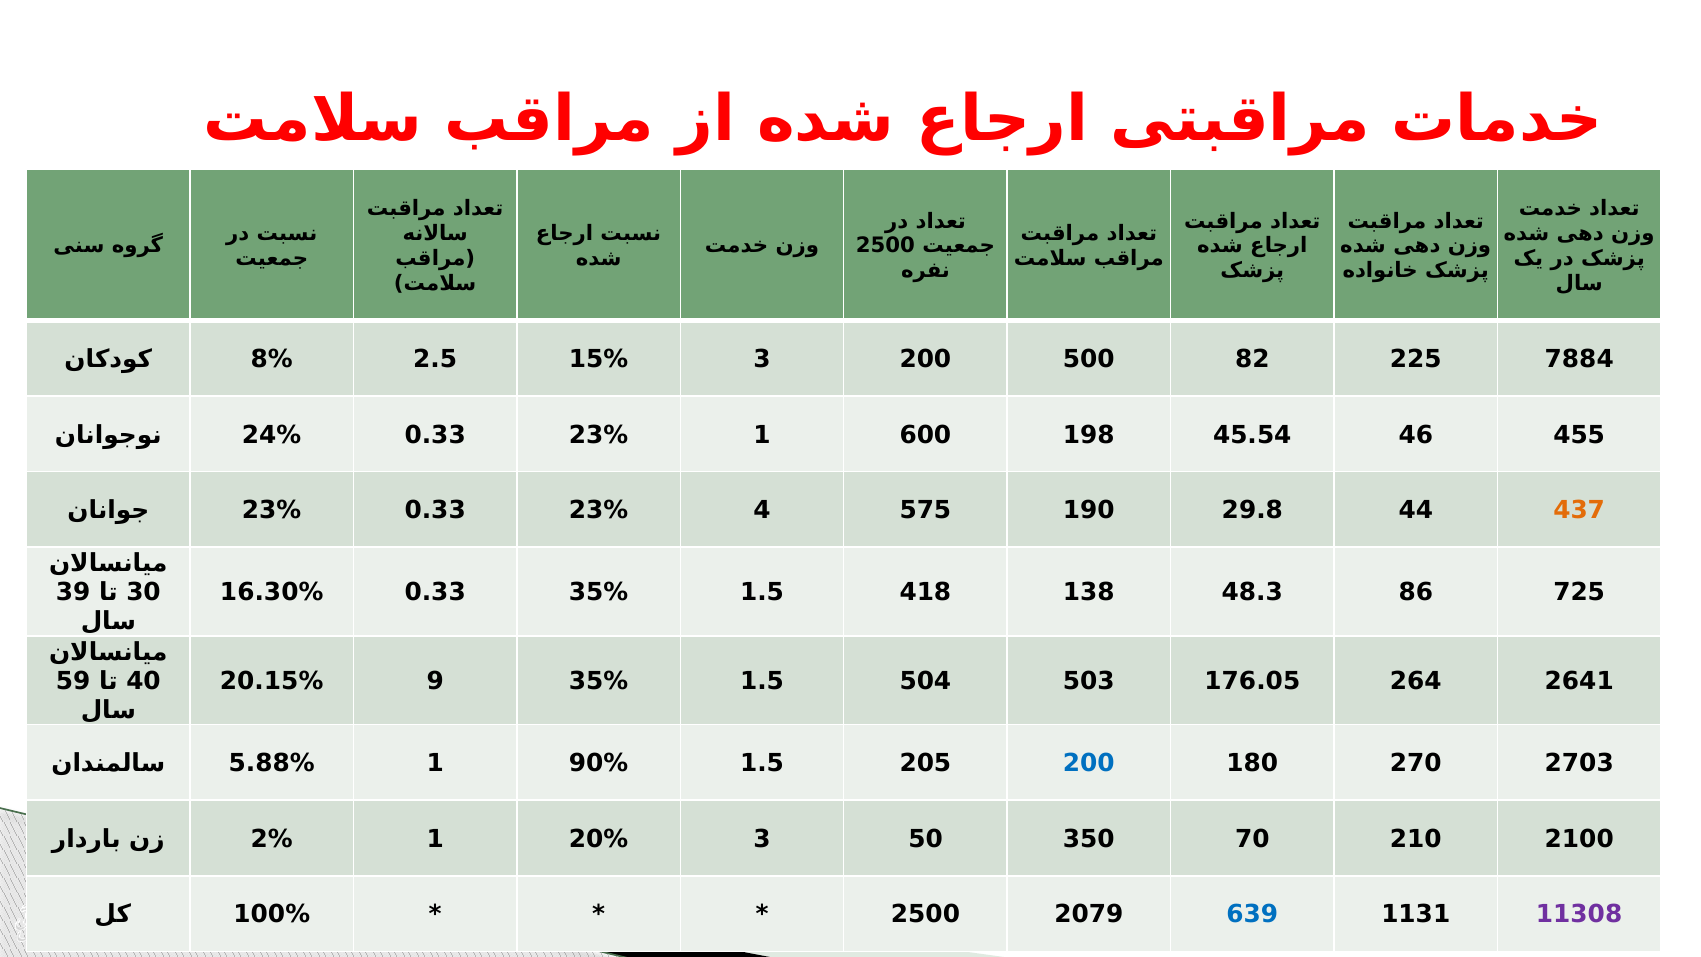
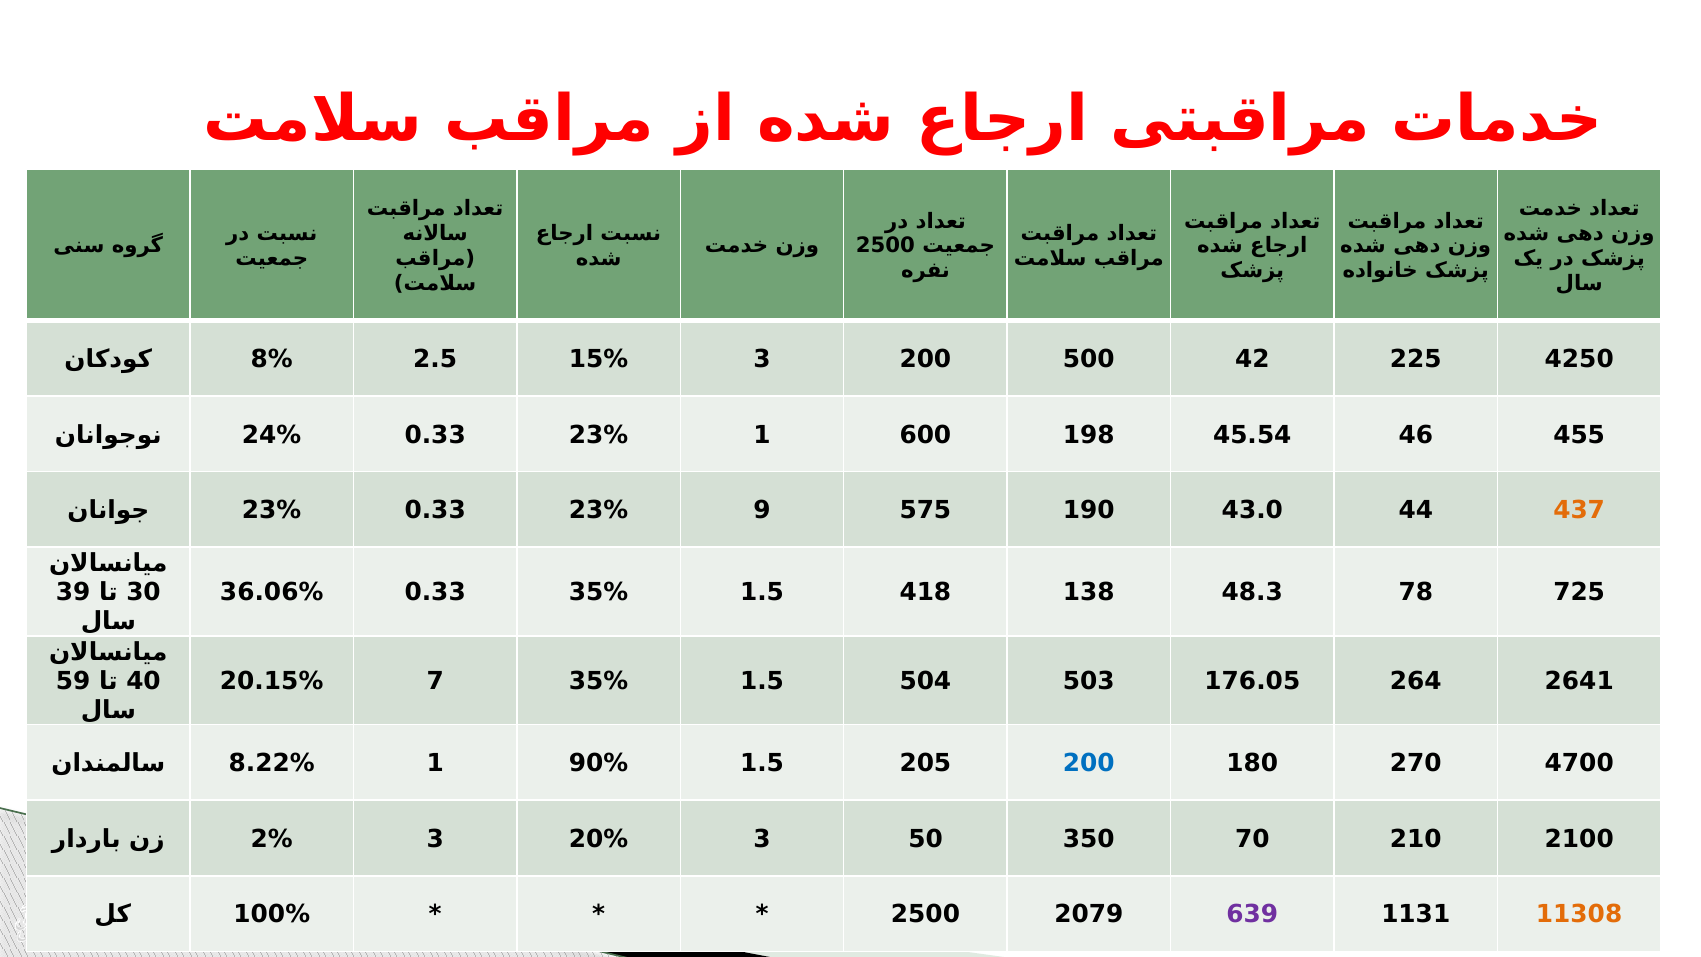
82: 82 -> 42
7884: 7884 -> 4250
4: 4 -> 9
29.8: 29.8 -> 43.0
16.30%: 16.30% -> 36.06%
86: 86 -> 78
9: 9 -> 7
5.88%: 5.88% -> 8.22%
2703: 2703 -> 4700
2% 1: 1 -> 3
639 colour: blue -> purple
11308 colour: purple -> orange
